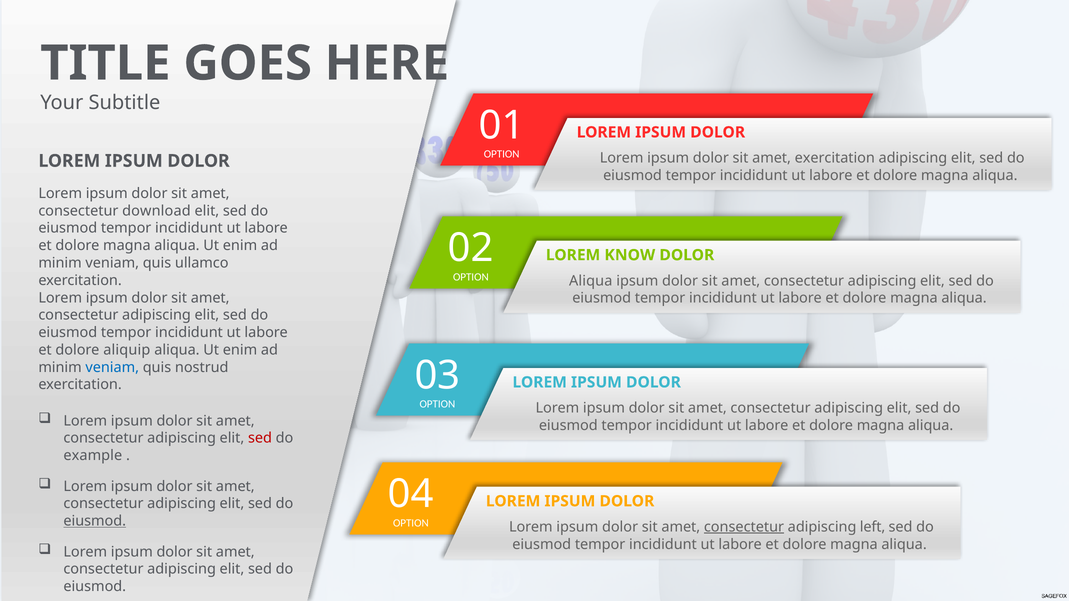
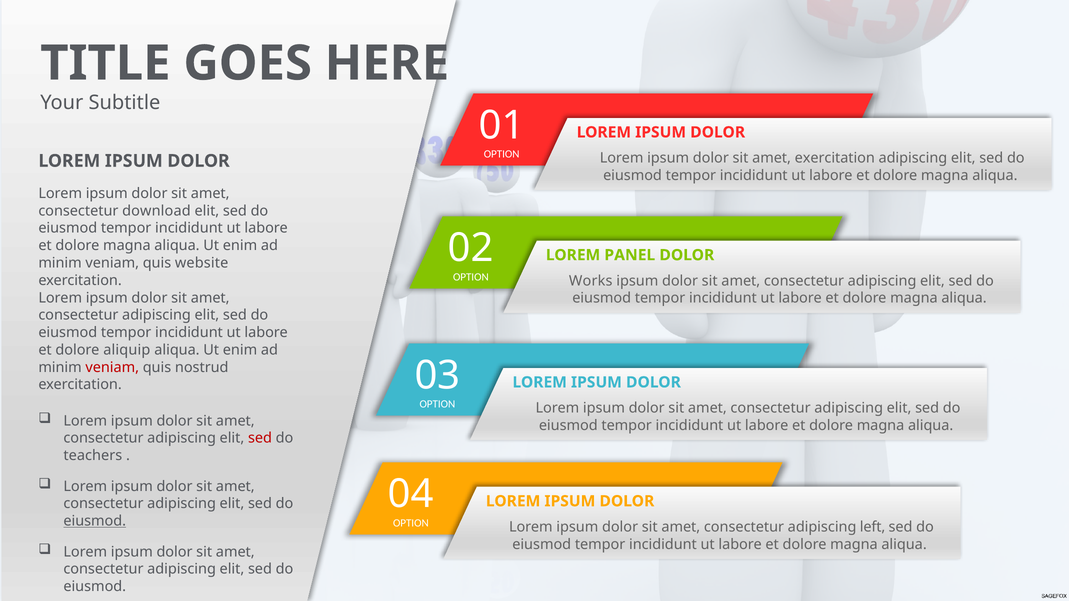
KNOW: KNOW -> PANEL
ullamco: ullamco -> website
Aliqua at (591, 281): Aliqua -> Works
veniam at (112, 367) colour: blue -> red
example: example -> teachers
consectetur at (744, 527) underline: present -> none
